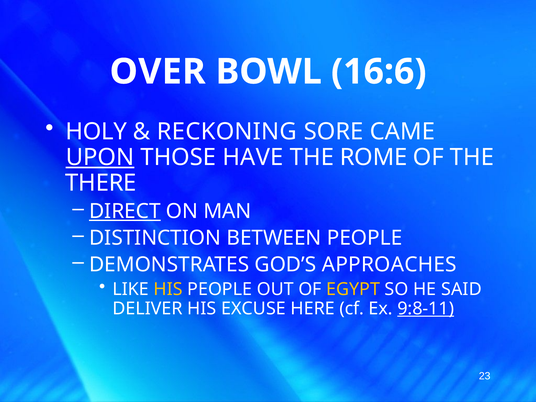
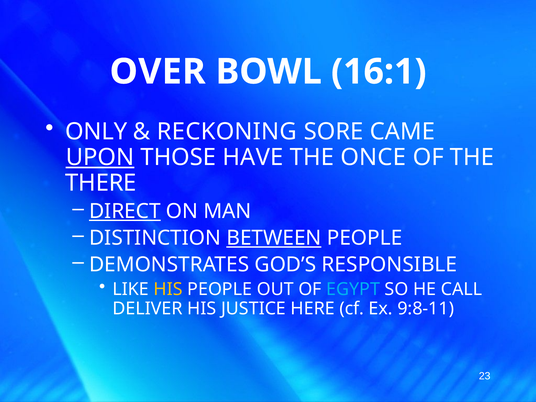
16:6: 16:6 -> 16:1
HOLY: HOLY -> ONLY
ROME: ROME -> ONCE
BETWEEN underline: none -> present
APPROACHES: APPROACHES -> RESPONSIBLE
EGYPT colour: yellow -> light blue
SAID: SAID -> CALL
EXCUSE: EXCUSE -> JUSTICE
9:8-11 underline: present -> none
